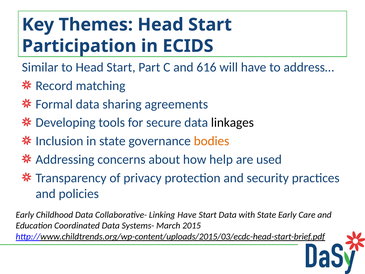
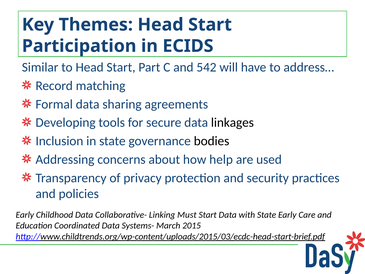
616: 616 -> 542
bodies colour: orange -> black
Linking Have: Have -> Must
